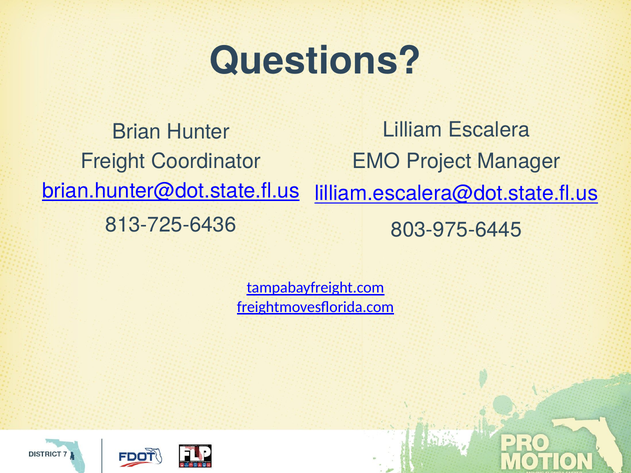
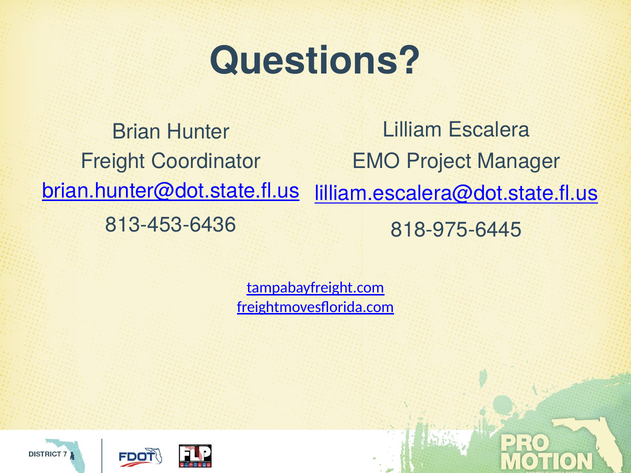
813-725-6436: 813-725-6436 -> 813-453-6436
803-975-6445: 803-975-6445 -> 818-975-6445
